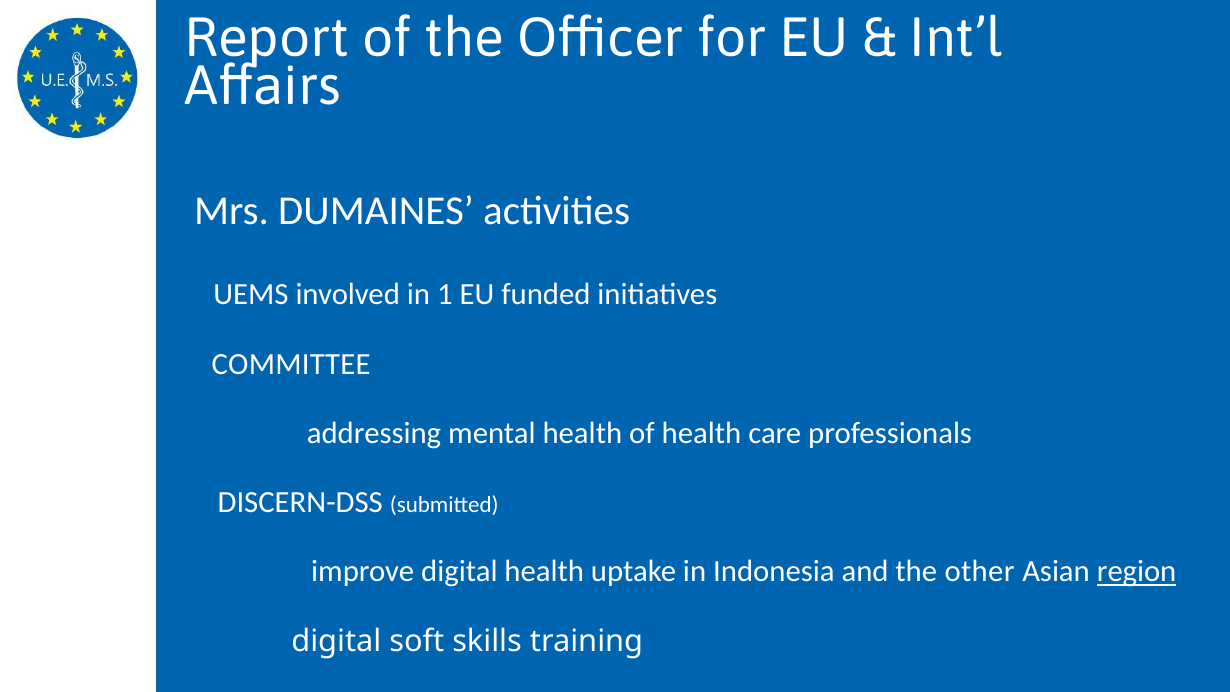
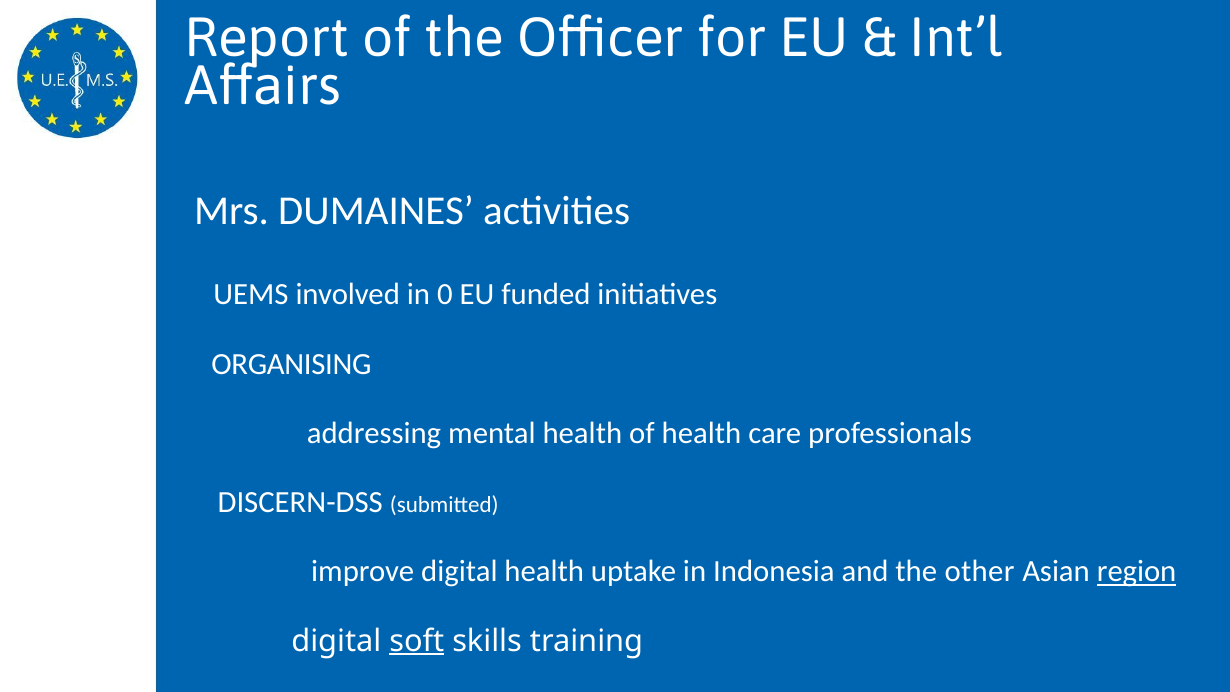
1: 1 -> 0
COMMITTEE: COMMITTEE -> ORGANISING
soft underline: none -> present
